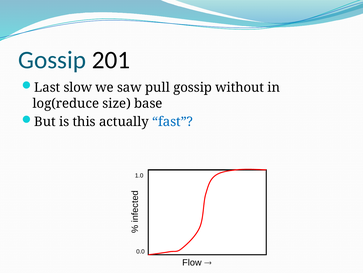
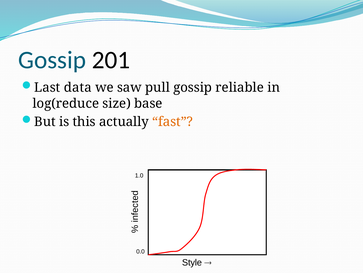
slow: slow -> data
without: without -> reliable
fast colour: blue -> orange
Flow: Flow -> Style
